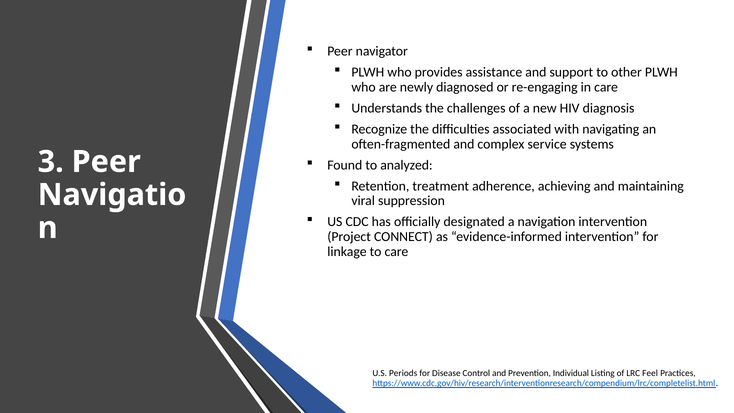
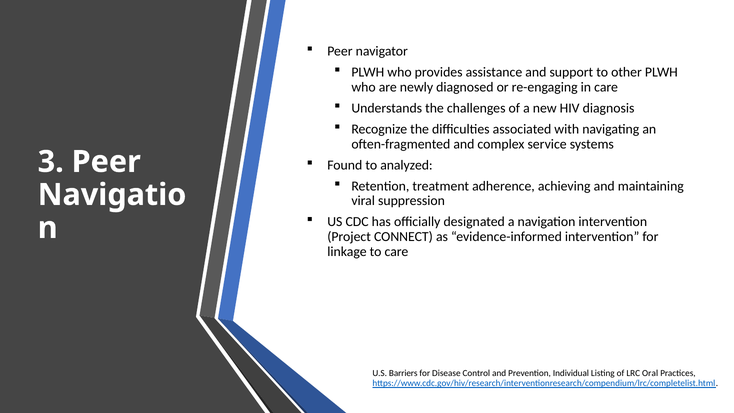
Periods: Periods -> Barriers
Feel: Feel -> Oral
